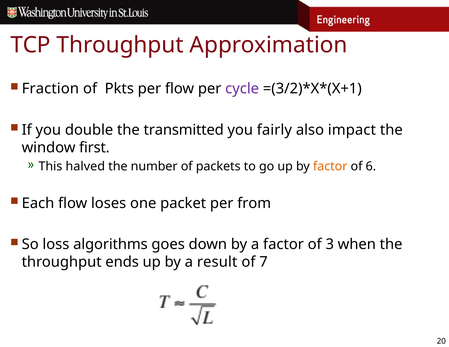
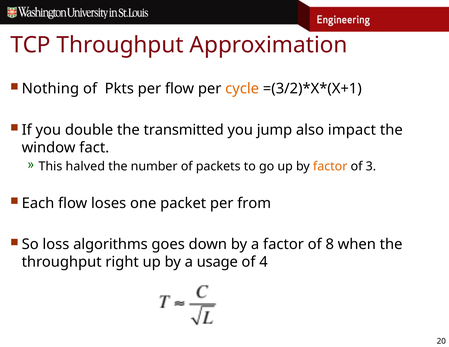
Fraction: Fraction -> Nothing
cycle colour: purple -> orange
fairly: fairly -> jump
first: first -> fact
6: 6 -> 3
3: 3 -> 8
ends: ends -> right
result: result -> usage
7: 7 -> 4
